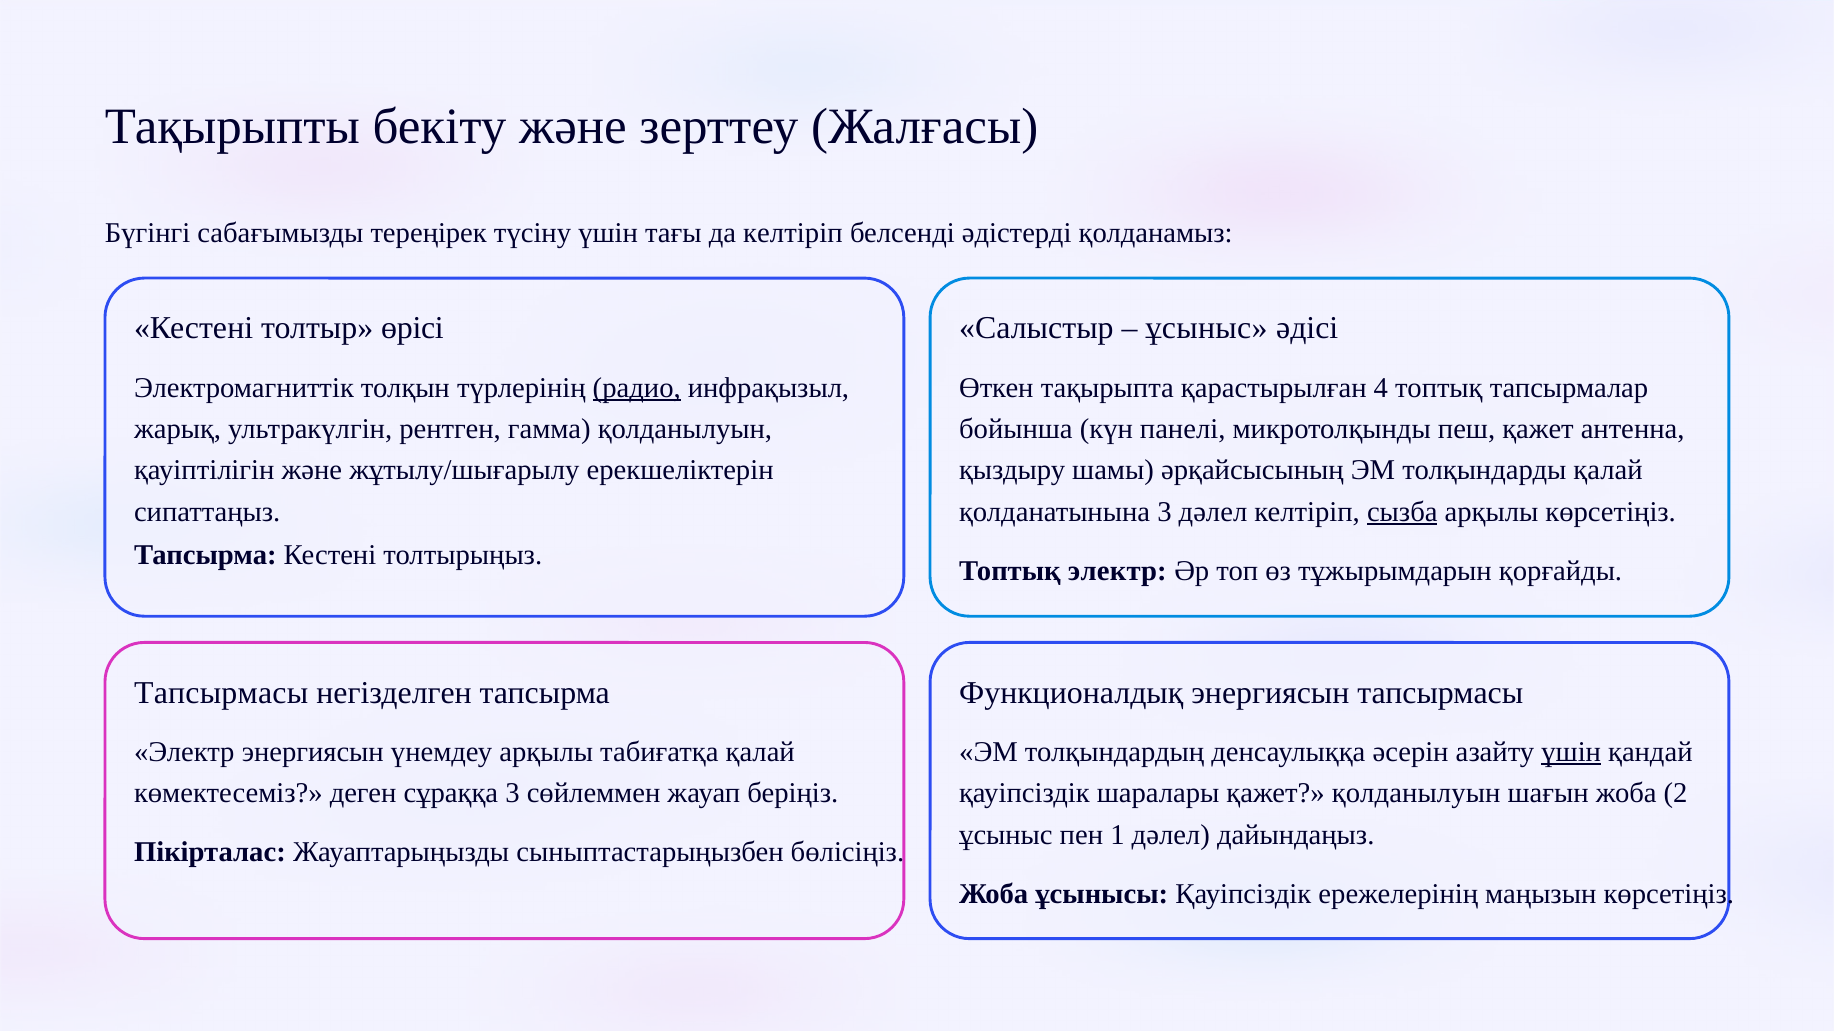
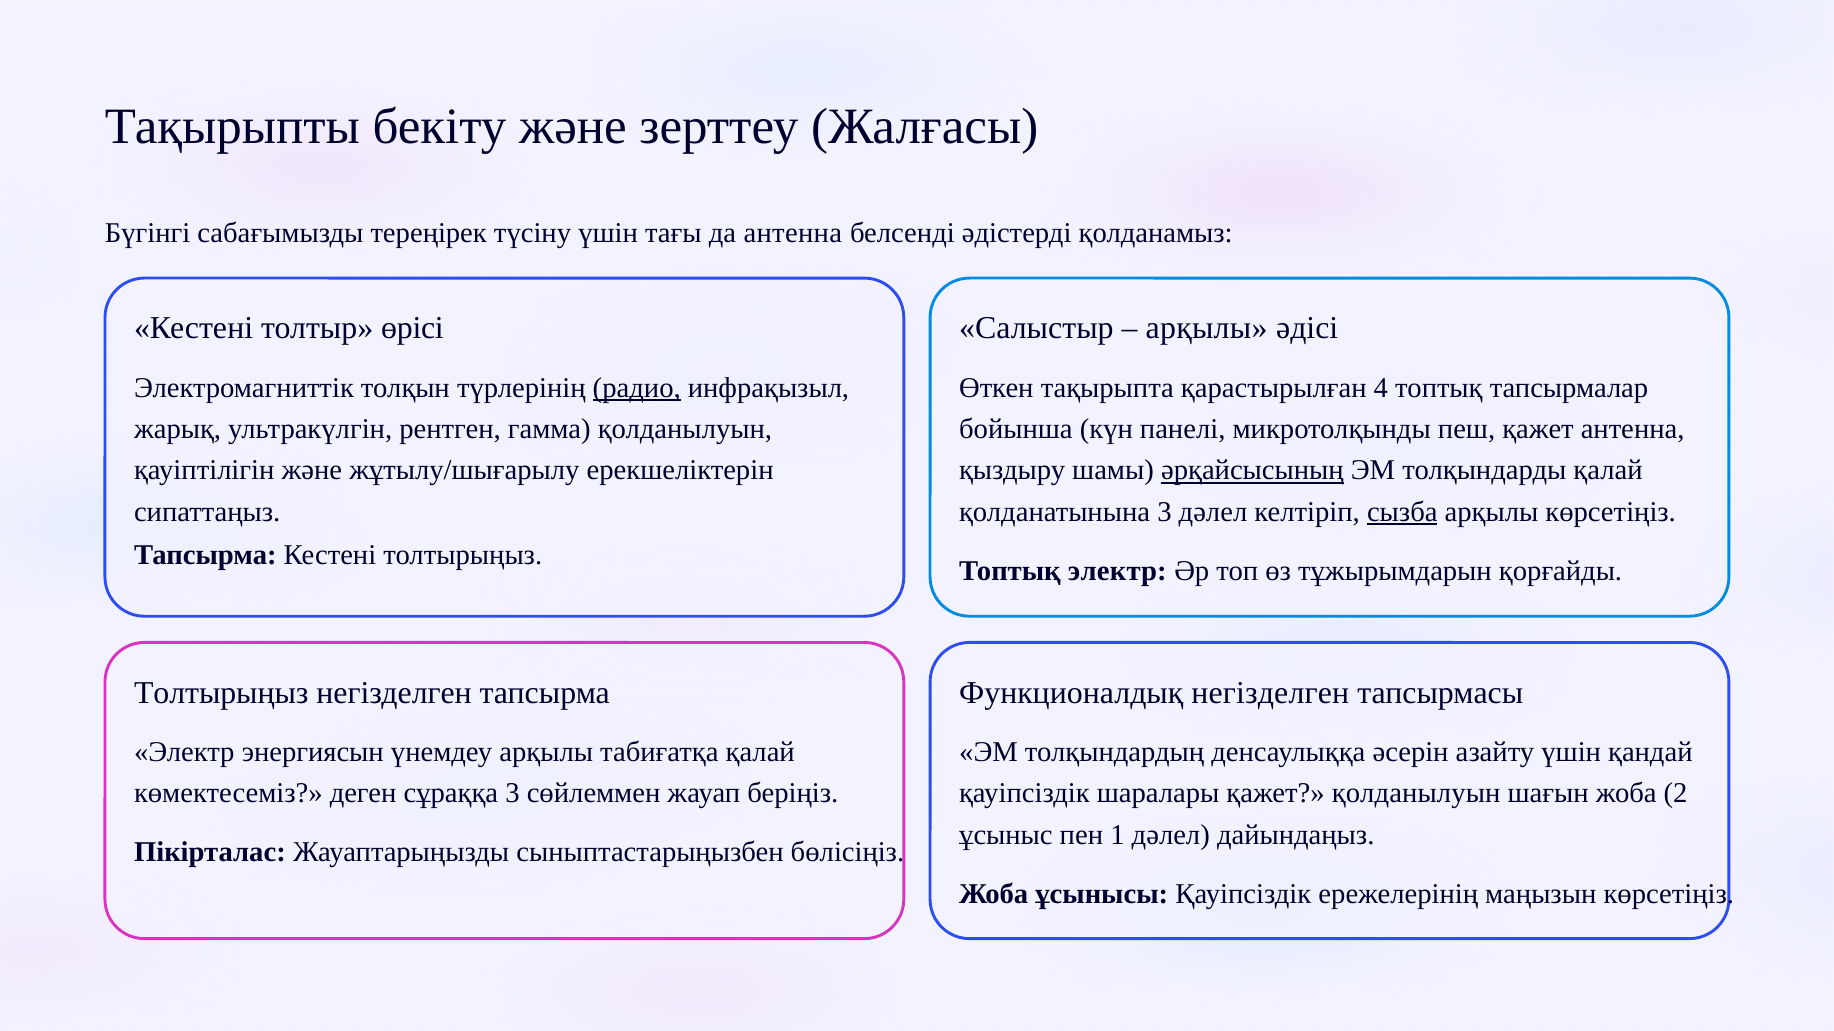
да келтіріп: келтіріп -> антенна
ұсыныс at (1207, 329): ұсыныс -> арқылы
әрқайсысының underline: none -> present
Тапсырмасы at (221, 693): Тапсырмасы -> Толтырыңыз
Функционалдық энергиясын: энергиясын -> негізделген
үшін at (1571, 752) underline: present -> none
